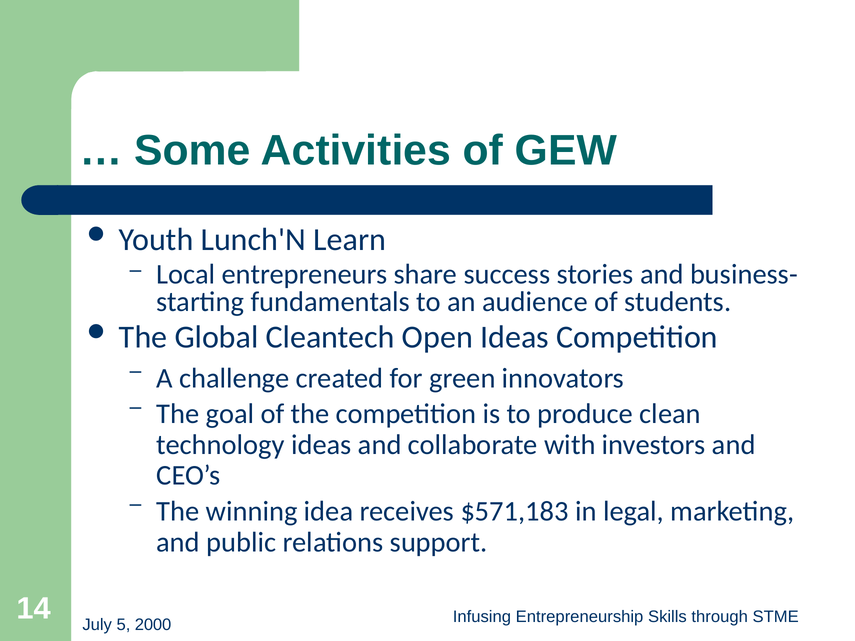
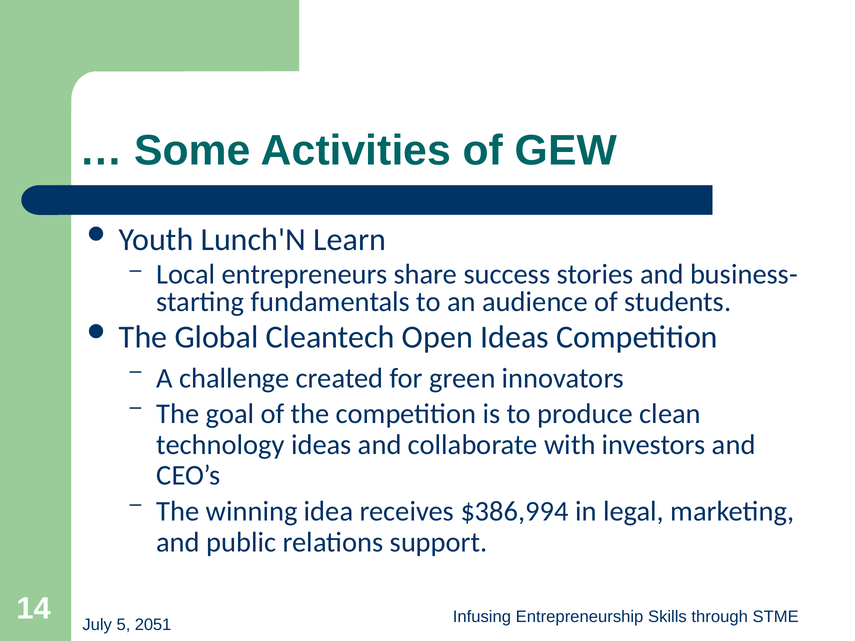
$571,183: $571,183 -> $386,994
2000: 2000 -> 2051
